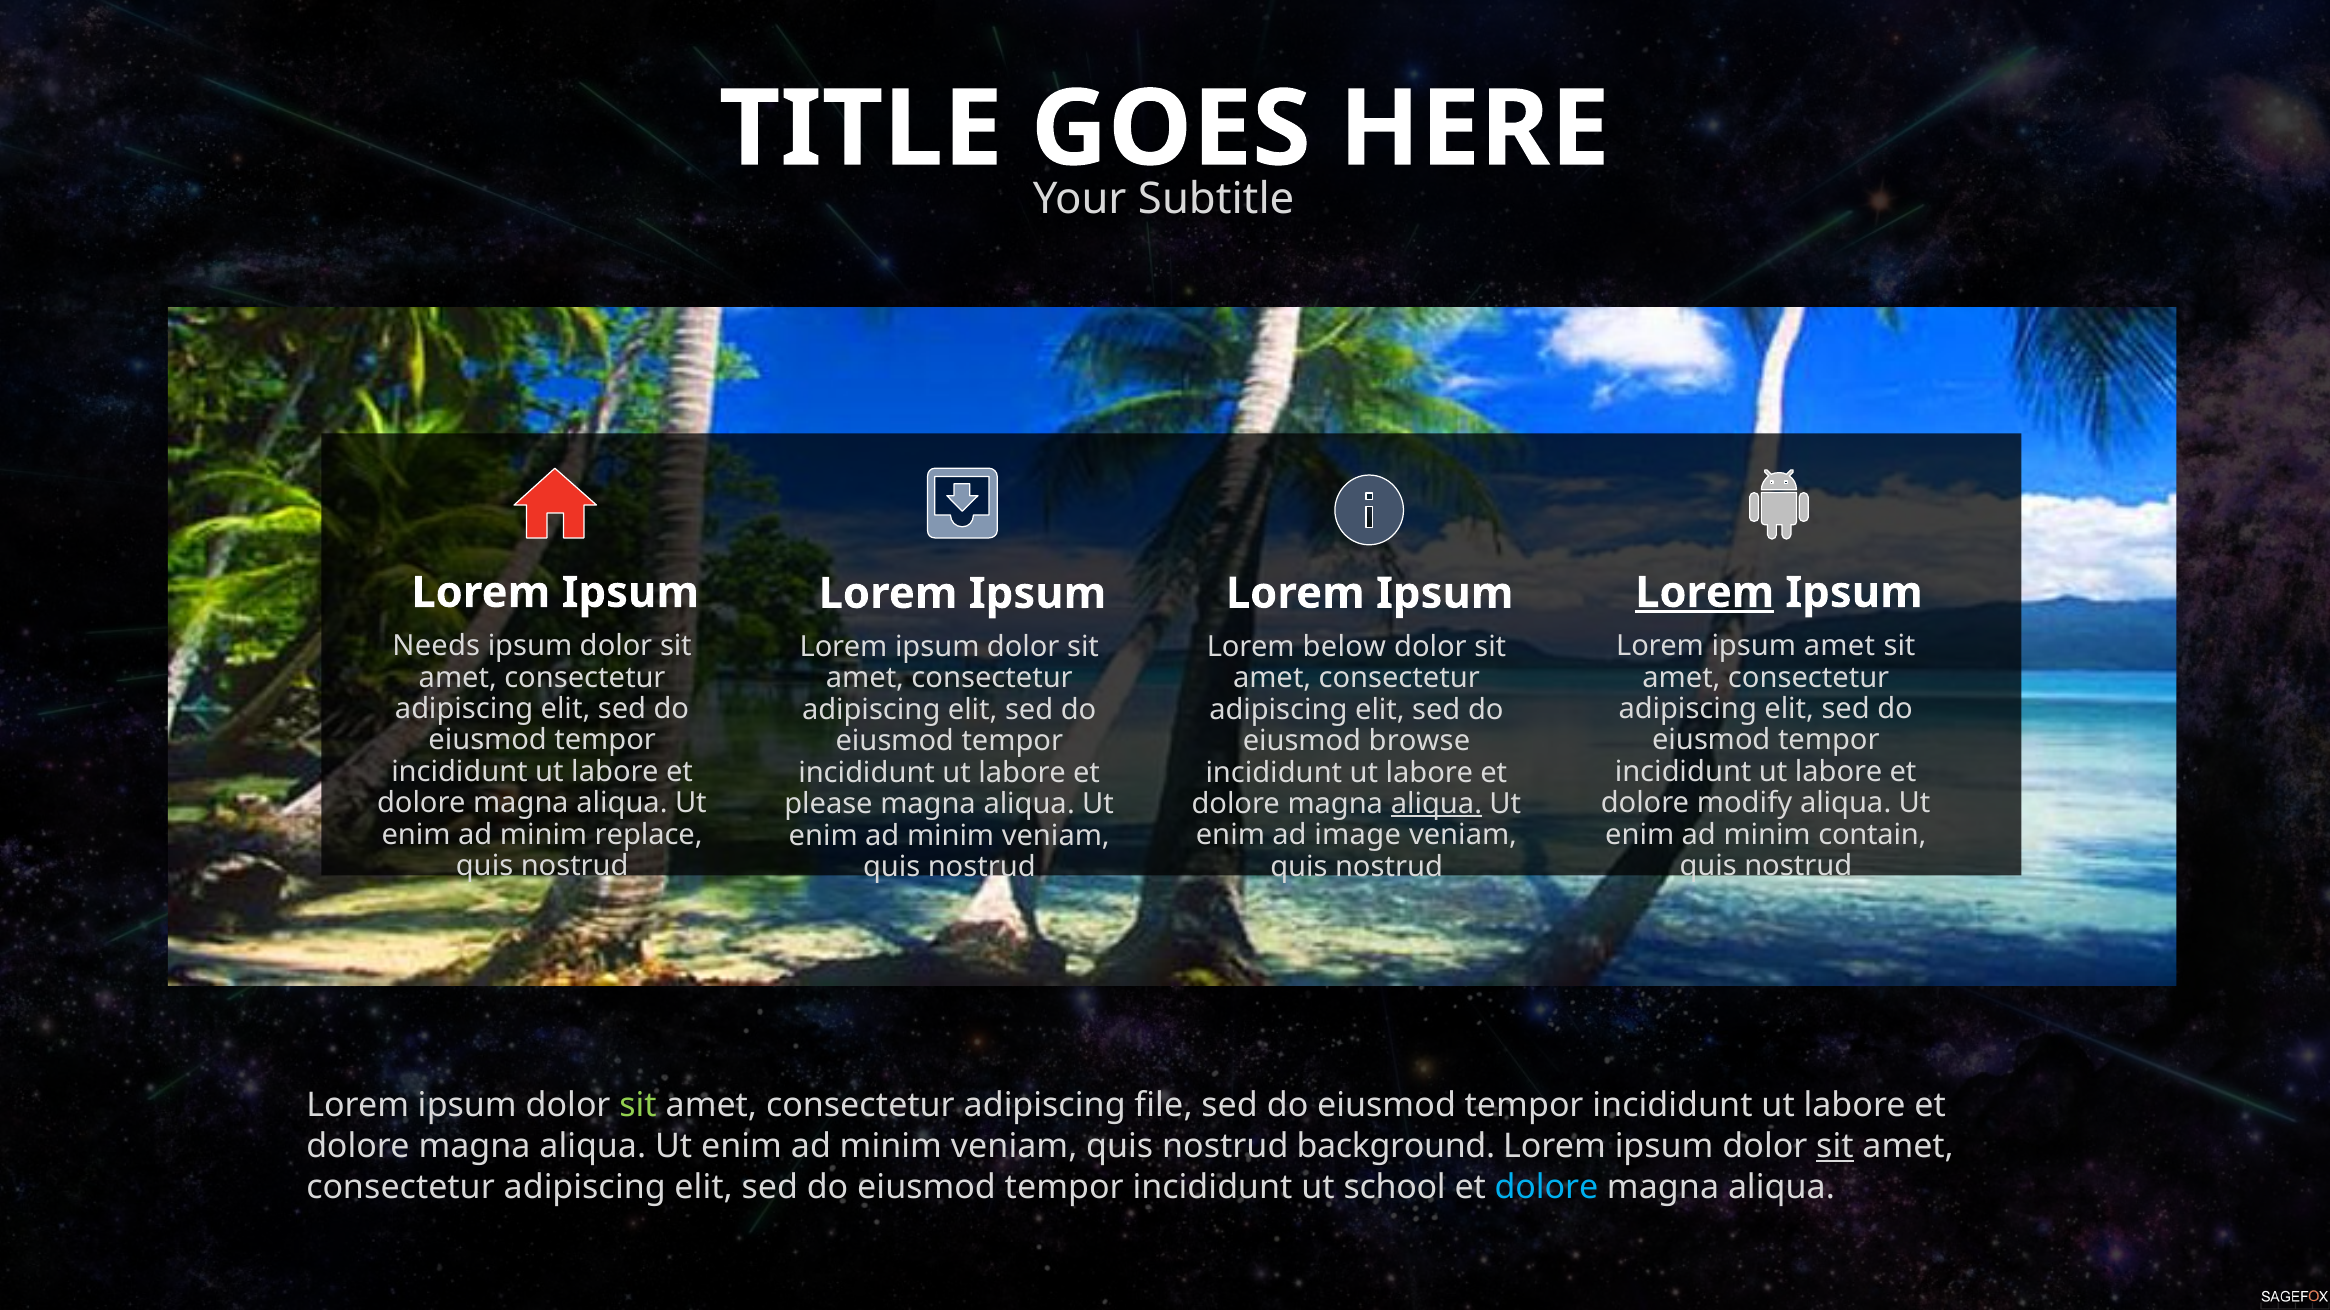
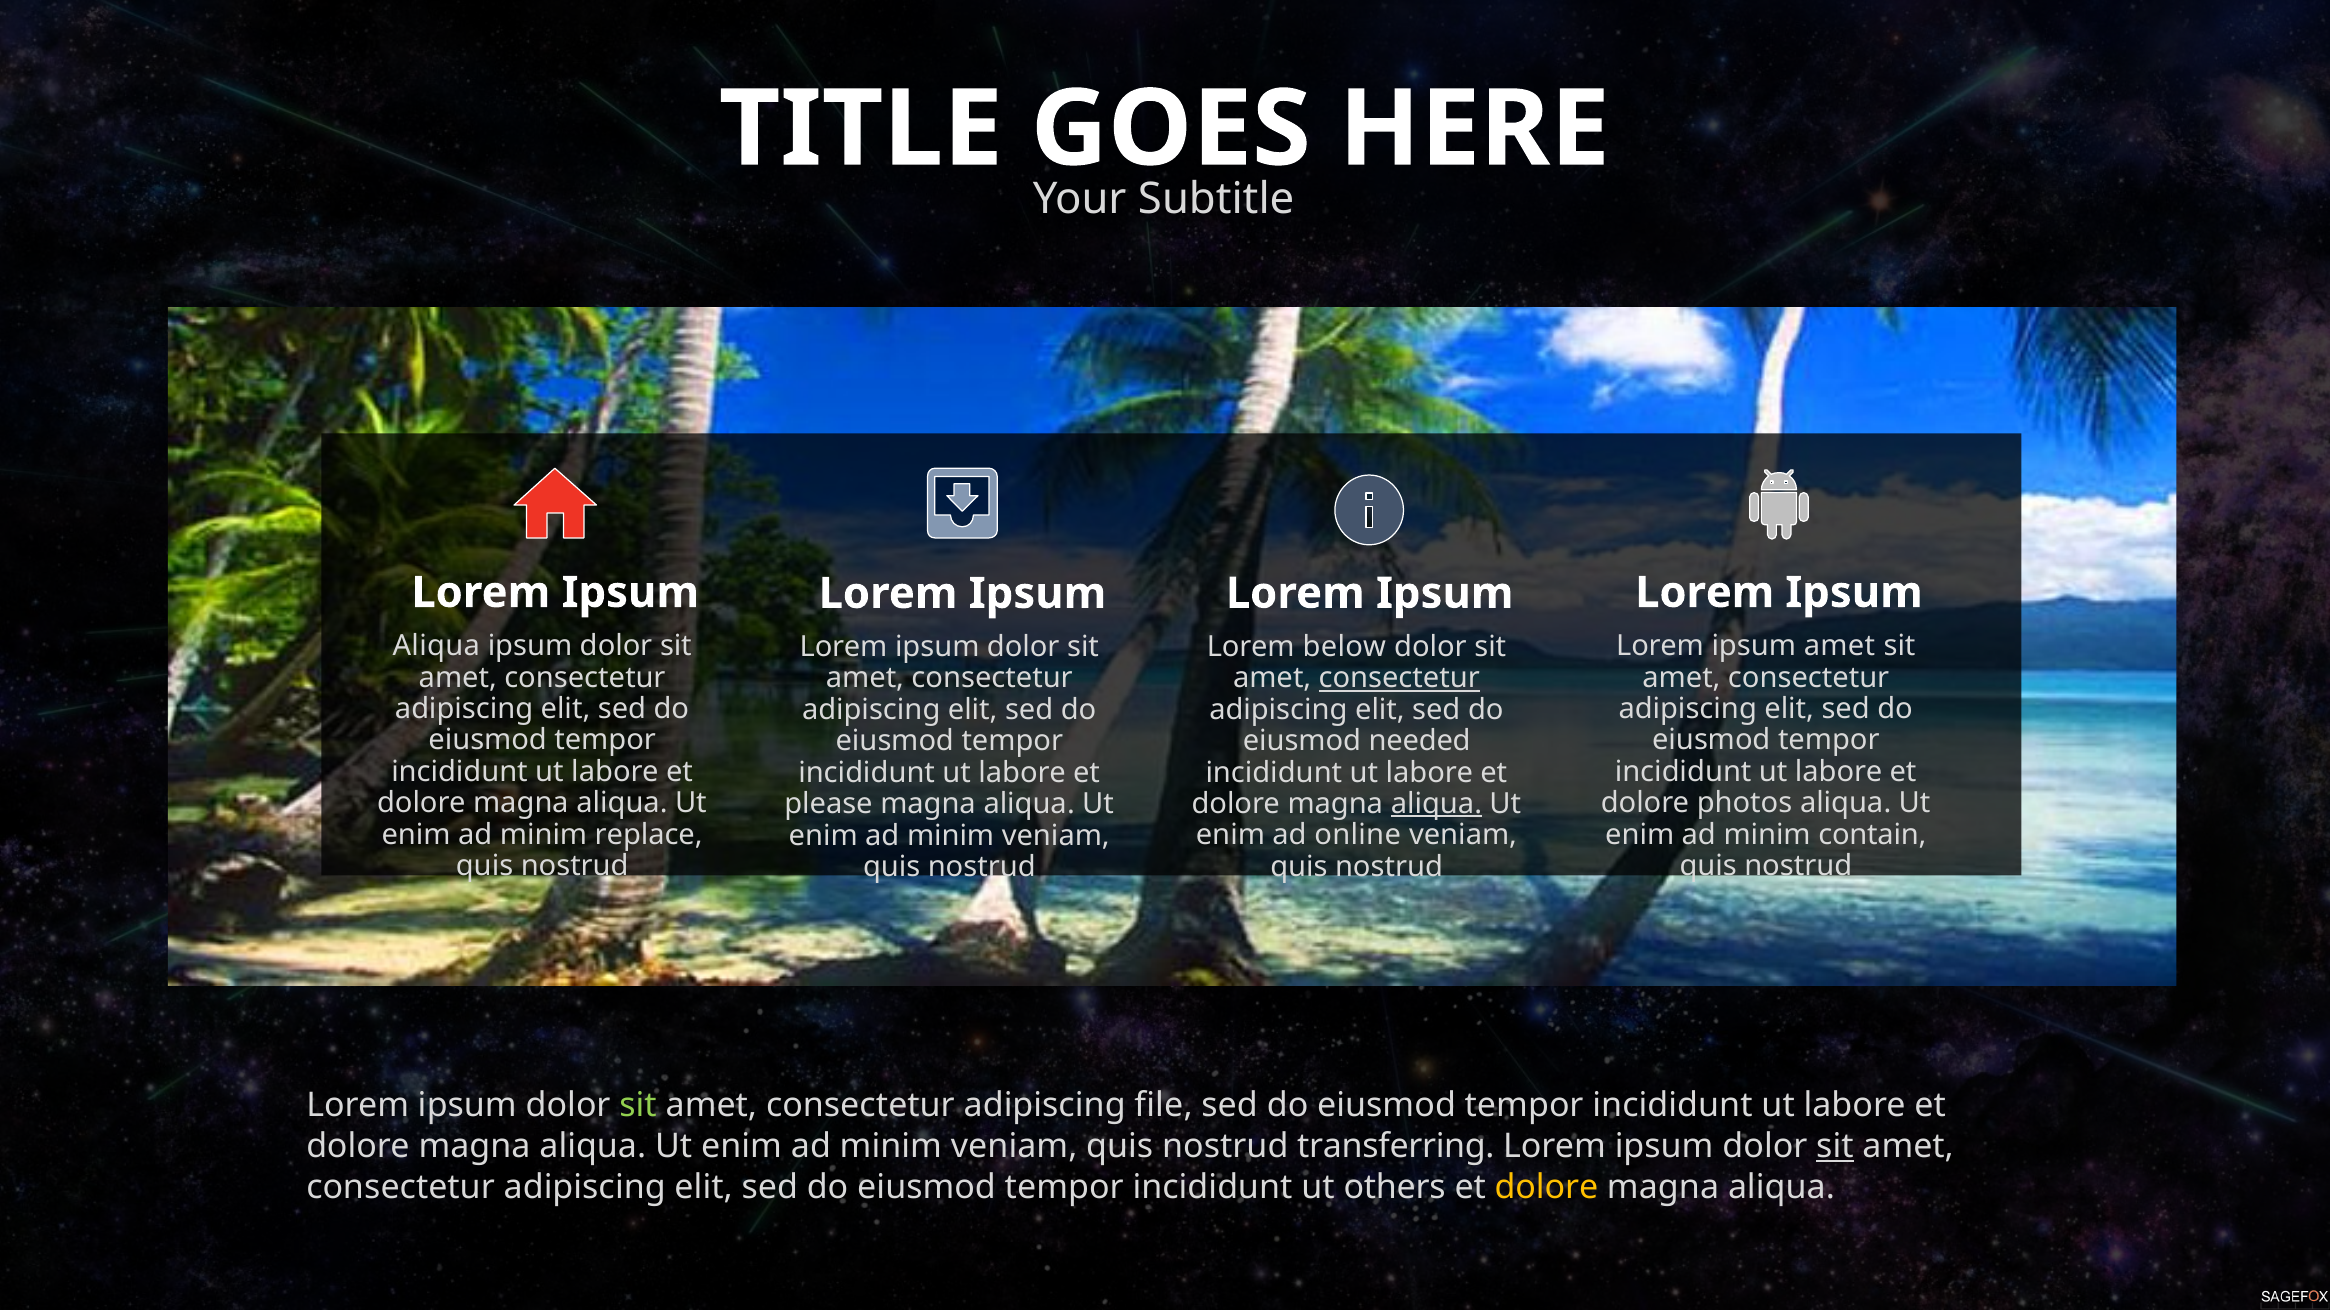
Lorem at (1705, 593) underline: present -> none
Needs at (436, 646): Needs -> Aliqua
consectetur at (1399, 678) underline: none -> present
browse: browse -> needed
modify: modify -> photos
image: image -> online
background: background -> transferring
school: school -> others
dolore at (1546, 1187) colour: light blue -> yellow
